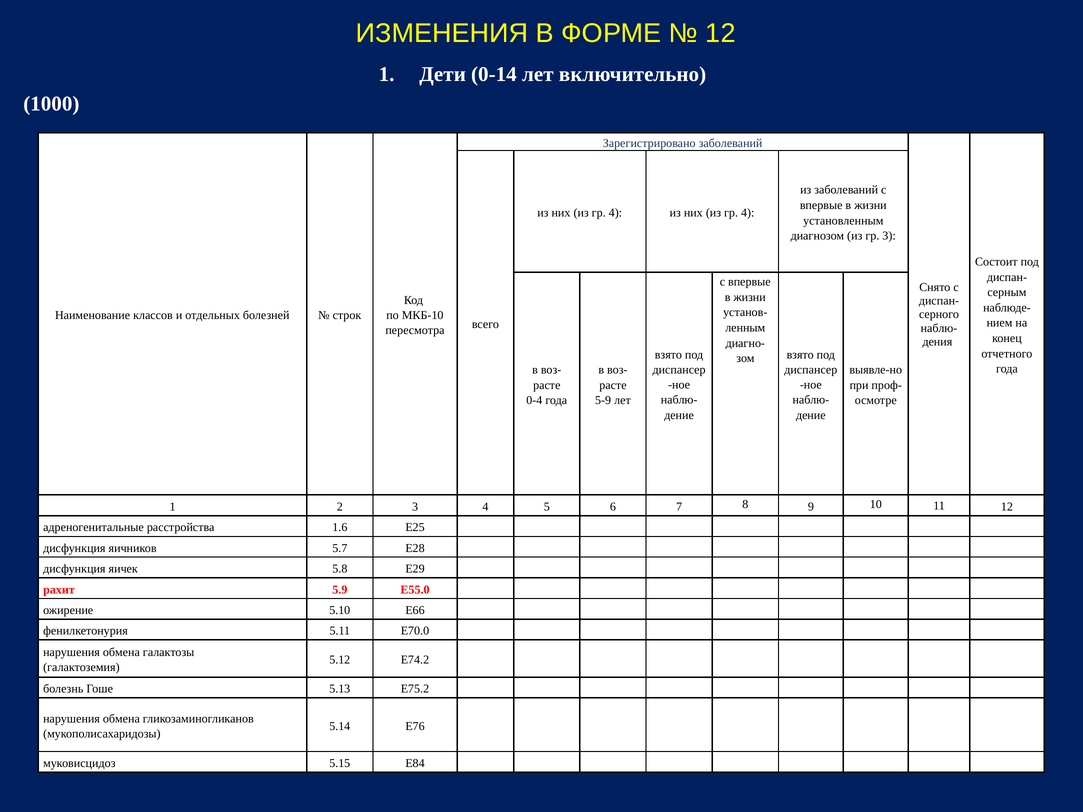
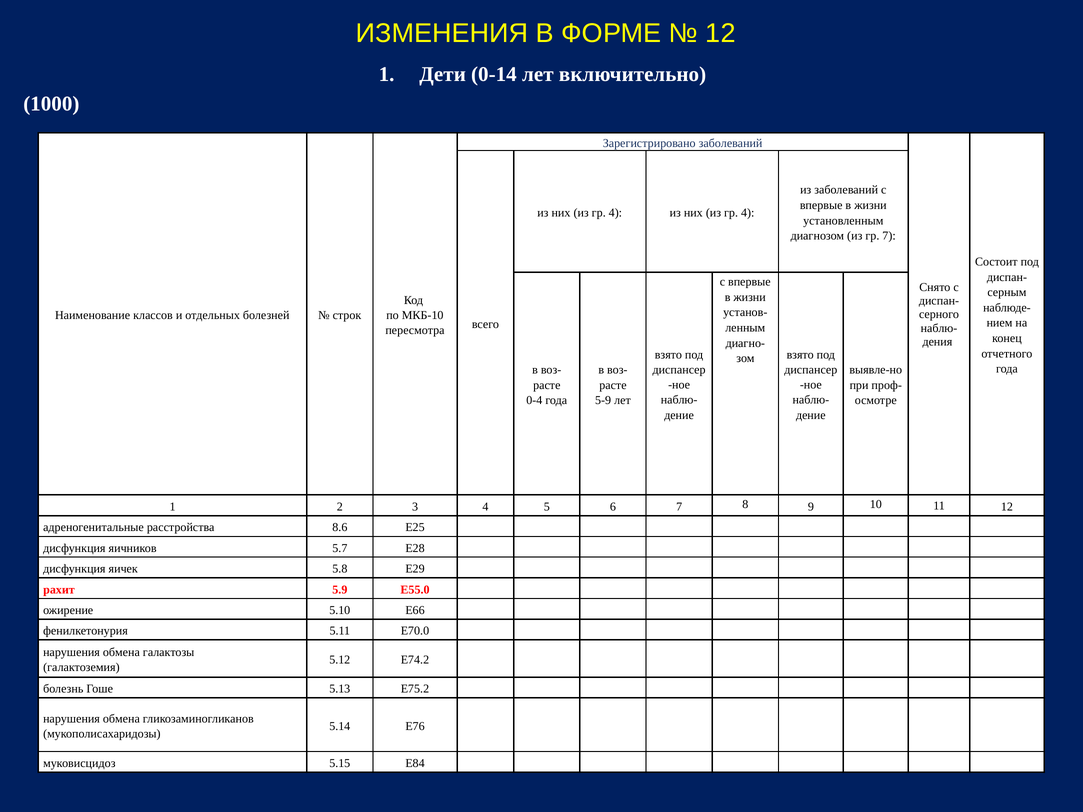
гр 3: 3 -> 7
1.6: 1.6 -> 8.6
